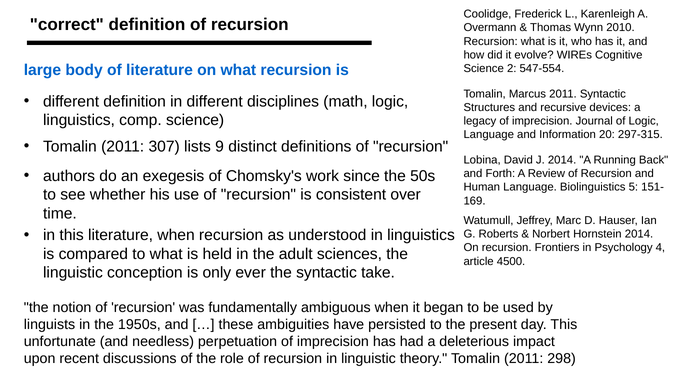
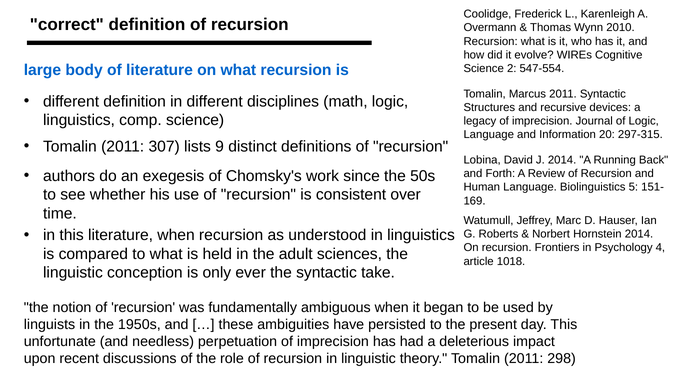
4500: 4500 -> 1018
